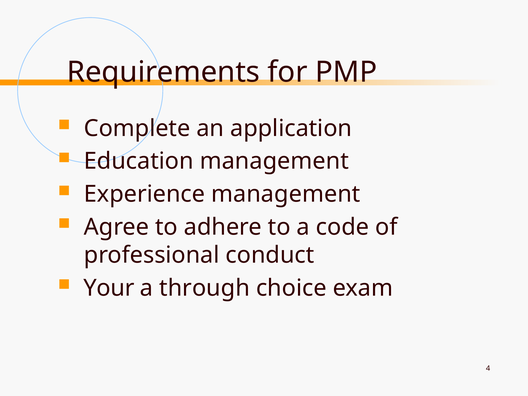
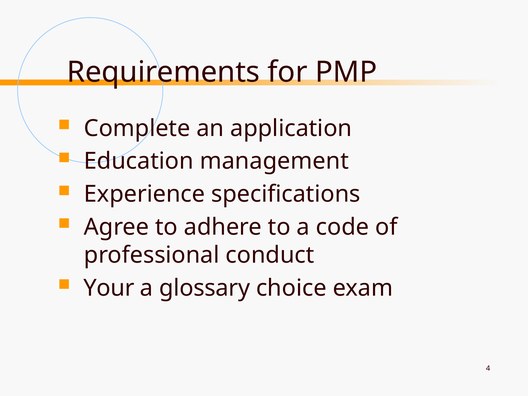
Experience management: management -> specifications
through: through -> glossary
